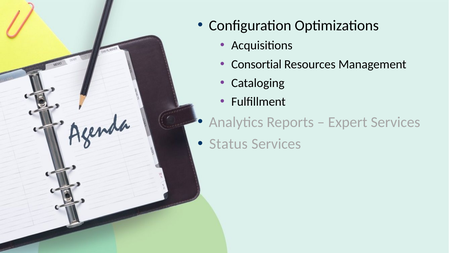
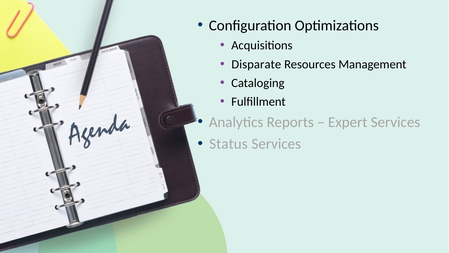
Consortial: Consortial -> Disparate
